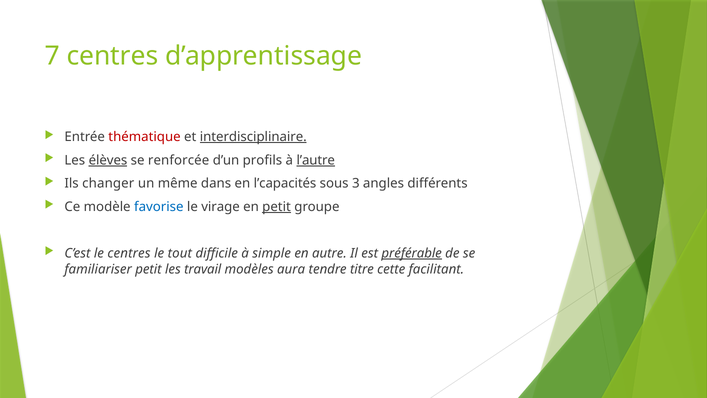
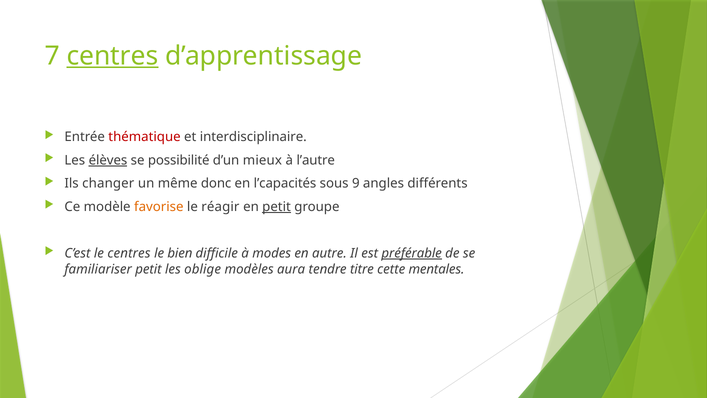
centres at (112, 56) underline: none -> present
interdisciplinaire underline: present -> none
renforcée: renforcée -> possibilité
profils: profils -> mieux
l’autre underline: present -> none
dans: dans -> donc
3: 3 -> 9
favorise colour: blue -> orange
virage: virage -> réagir
tout: tout -> bien
simple: simple -> modes
travail: travail -> oblige
facilitant: facilitant -> mentales
